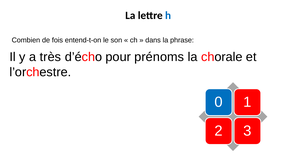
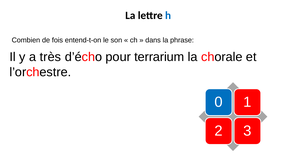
prénoms: prénoms -> terrarium
